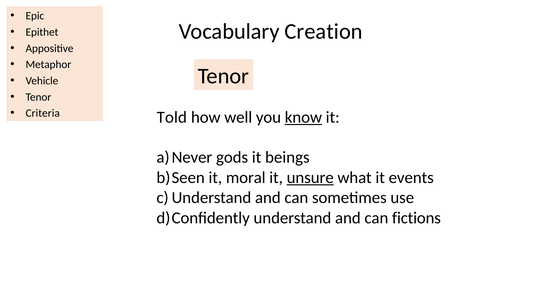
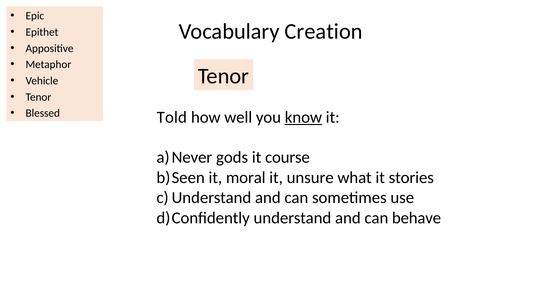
Criteria: Criteria -> Blessed
beings: beings -> course
unsure underline: present -> none
events: events -> stories
fictions: fictions -> behave
